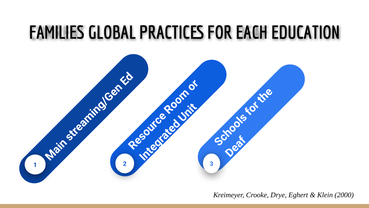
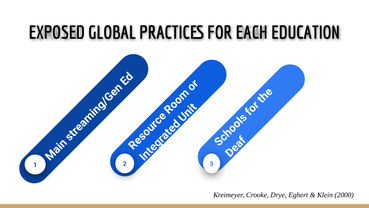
FAMILIES: FAMILIES -> EXPOSED
